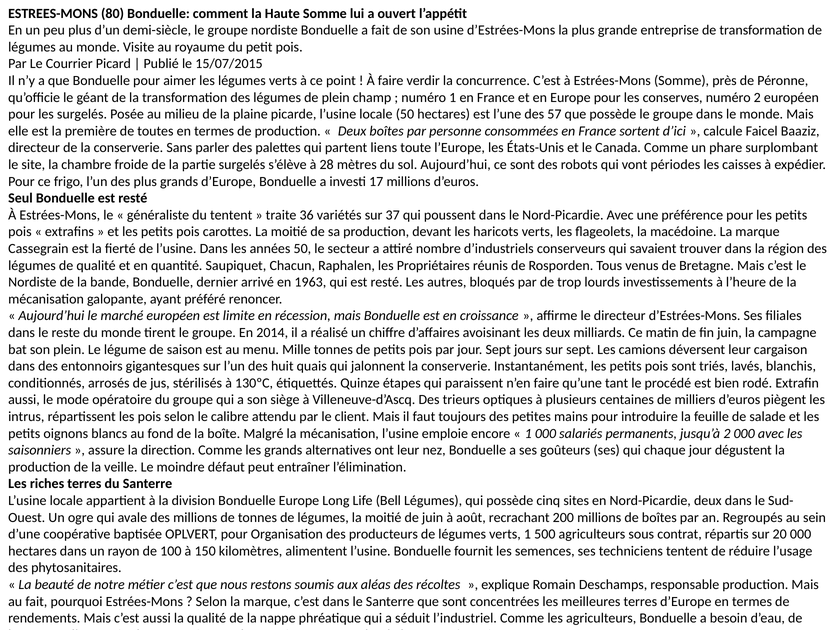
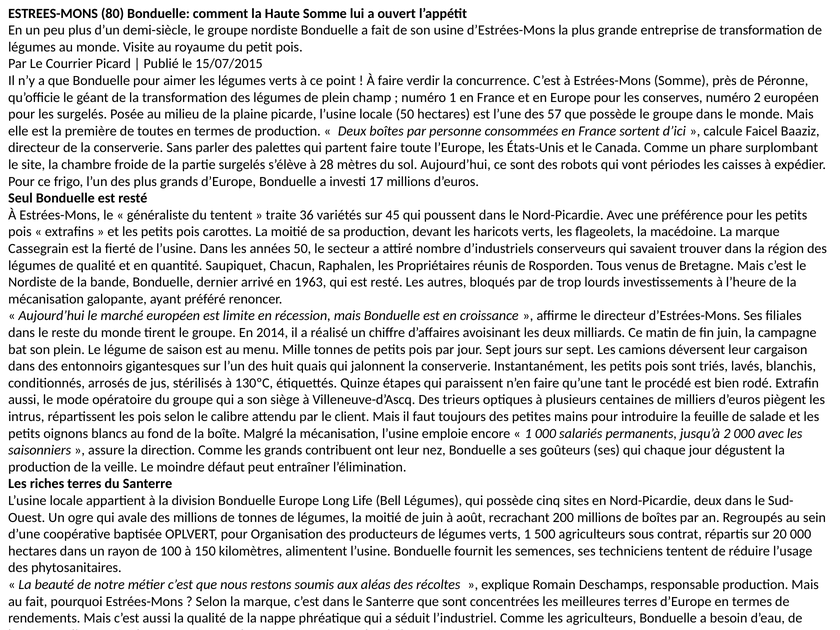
partent liens: liens -> faire
37: 37 -> 45
alternatives: alternatives -> contribuent
